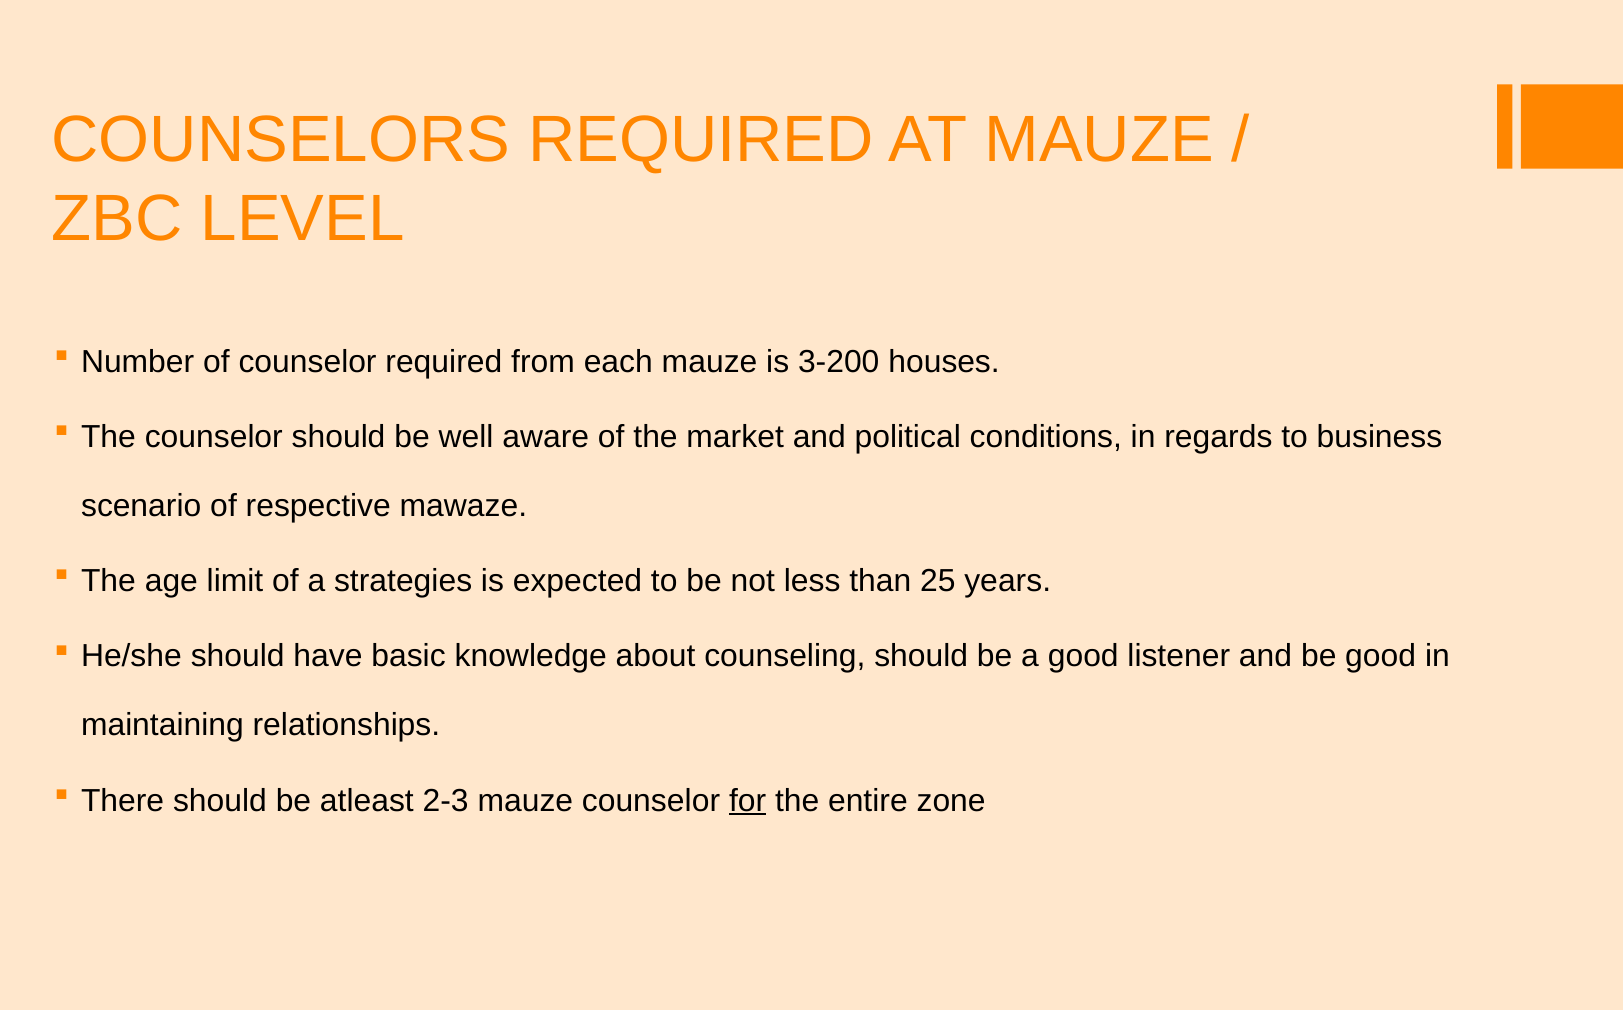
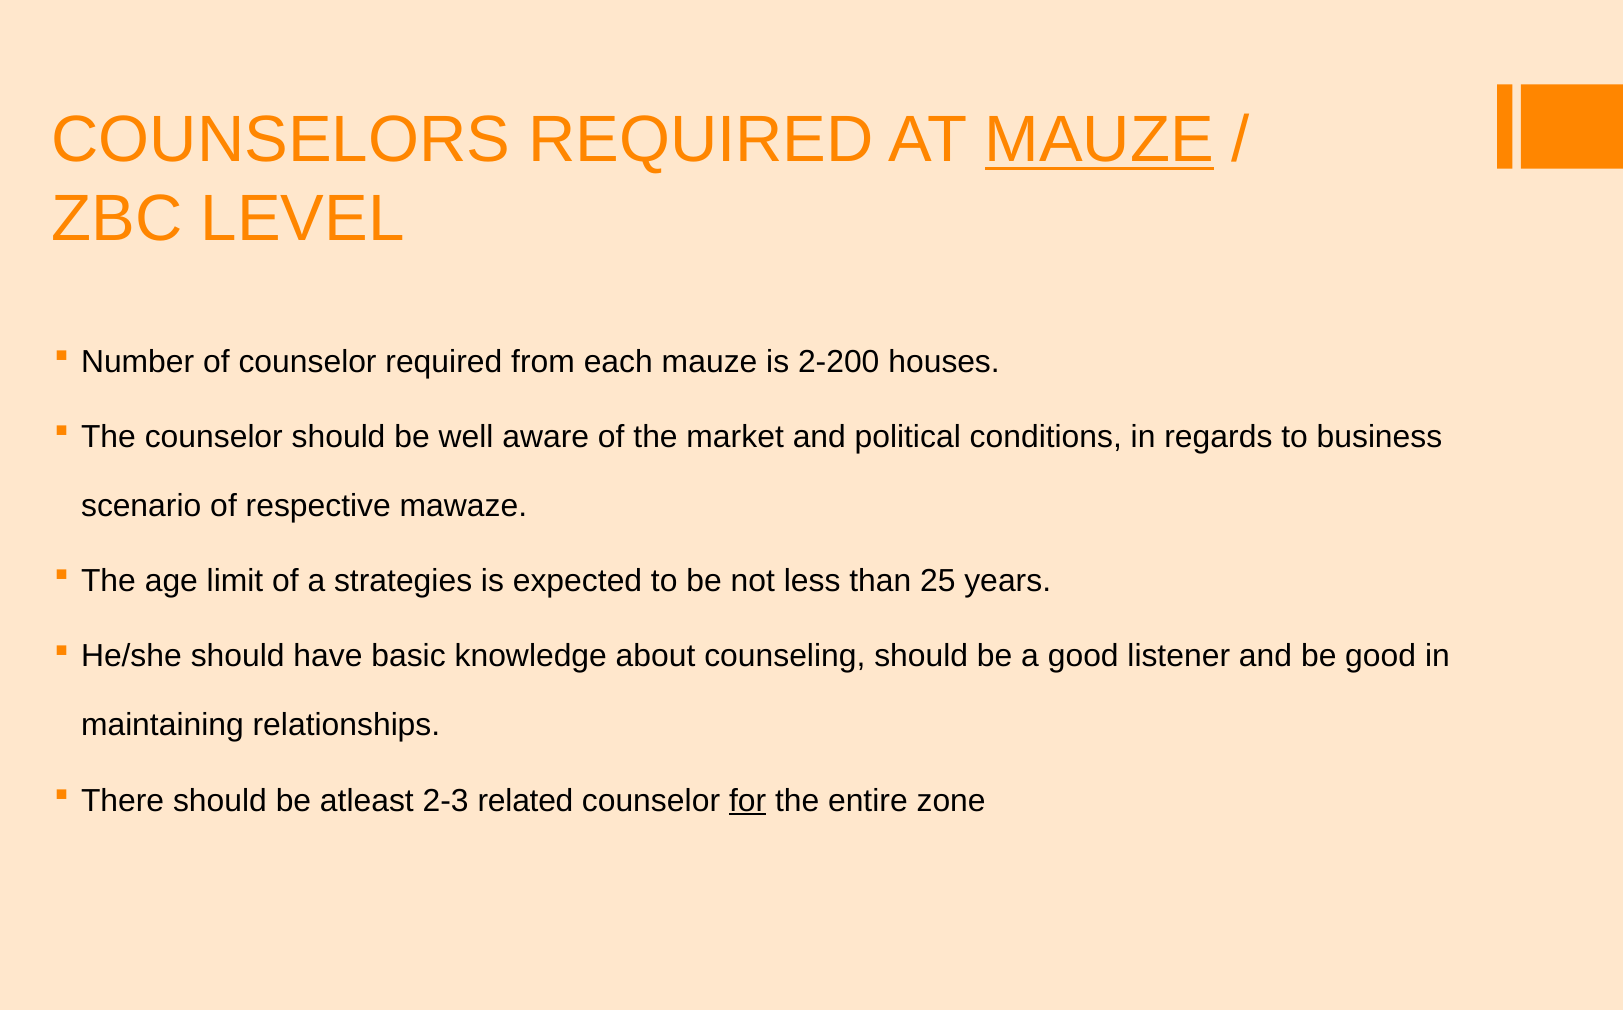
MAUZE at (1099, 140) underline: none -> present
3-200: 3-200 -> 2-200
2-3 mauze: mauze -> related
